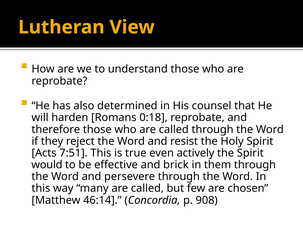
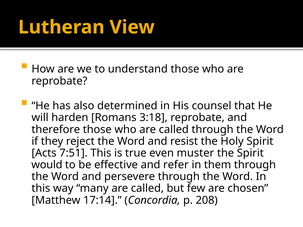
0:18: 0:18 -> 3:18
actively: actively -> muster
brick: brick -> refer
46:14: 46:14 -> 17:14
908: 908 -> 208
